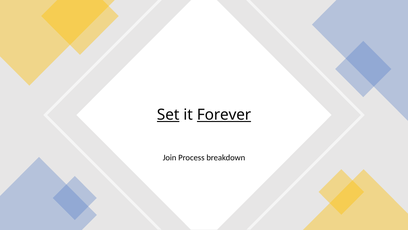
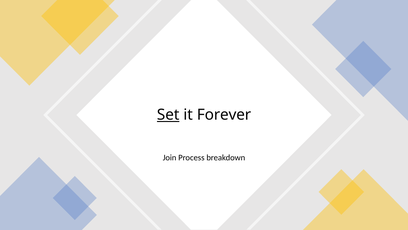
Forever underline: present -> none
